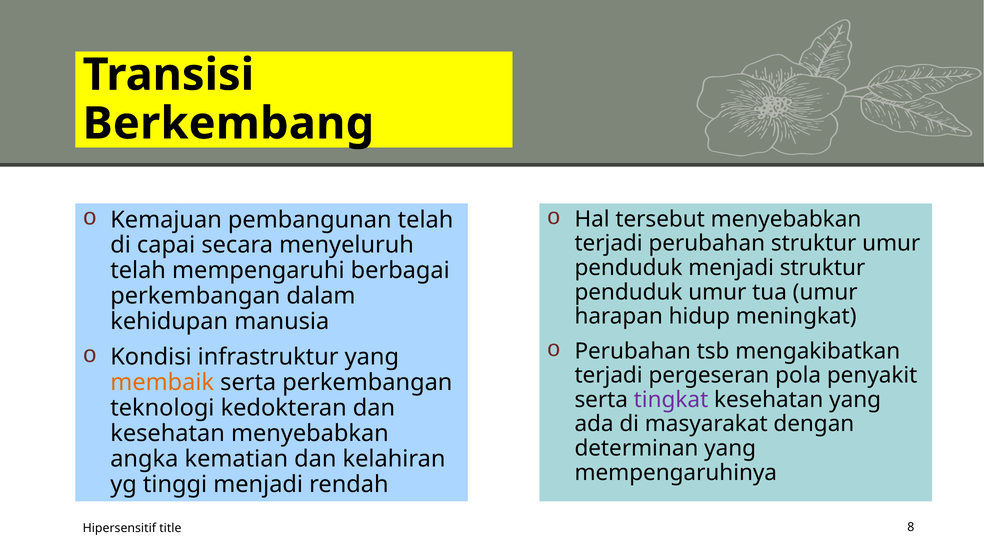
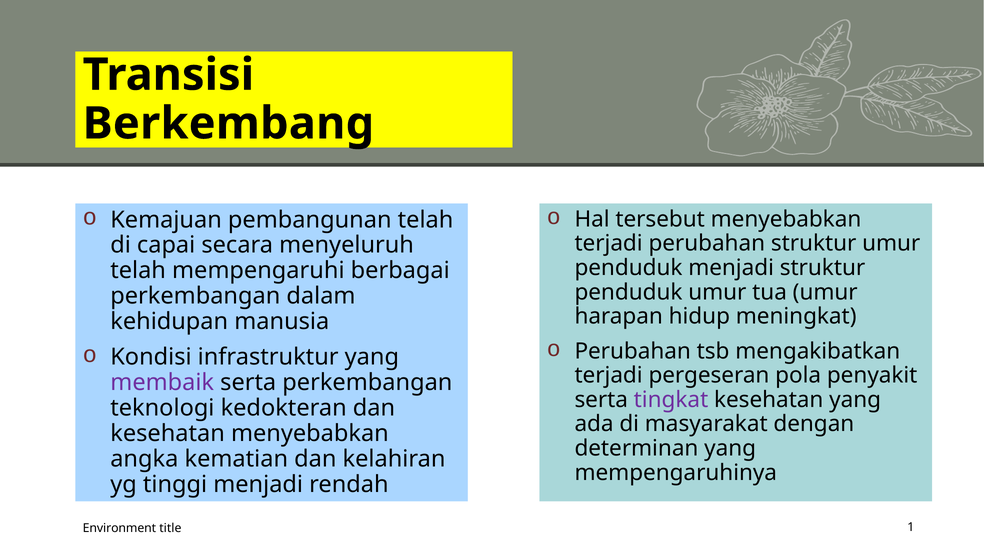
membaik colour: orange -> purple
Hipersensitif: Hipersensitif -> Environment
8: 8 -> 1
